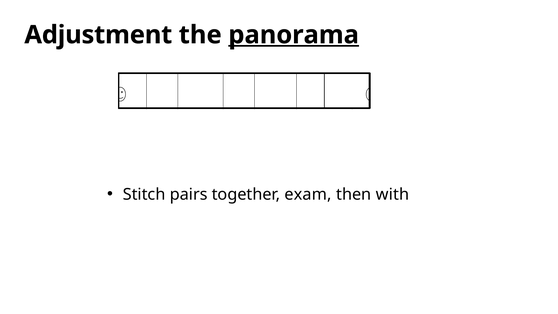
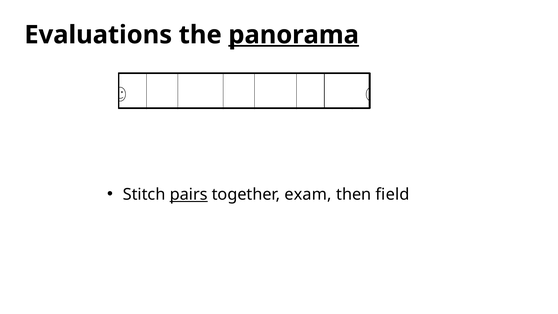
Adjustment: Adjustment -> Evaluations
pairs underline: none -> present
with: with -> field
